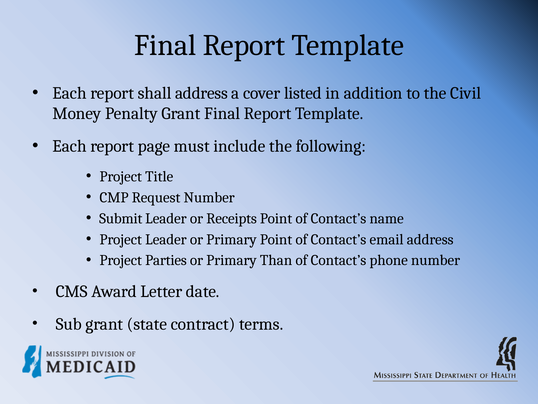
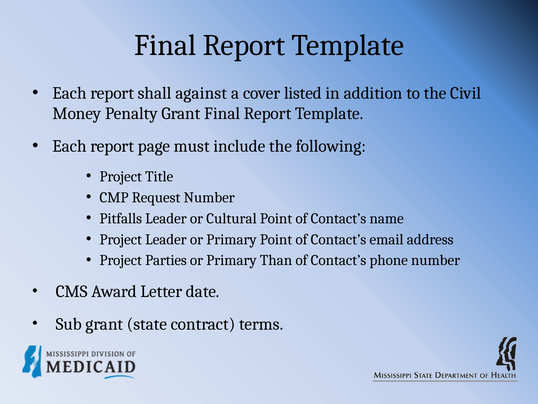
shall address: address -> against
Submit: Submit -> Pitfalls
Receipts: Receipts -> Cultural
